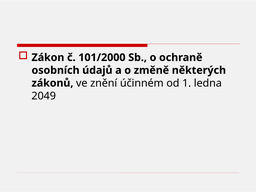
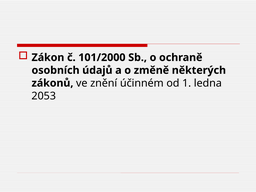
2049: 2049 -> 2053
